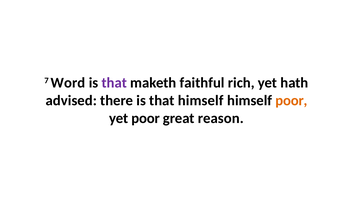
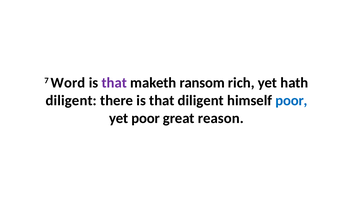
faithful: faithful -> ransom
advised at (71, 100): advised -> diligent
that himself: himself -> diligent
poor at (291, 100) colour: orange -> blue
